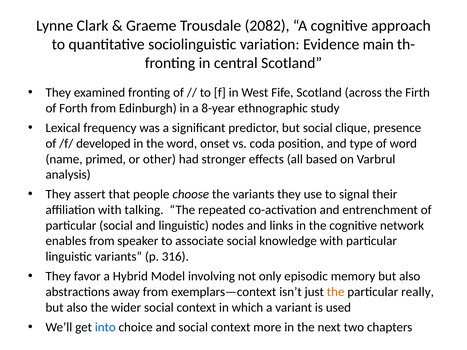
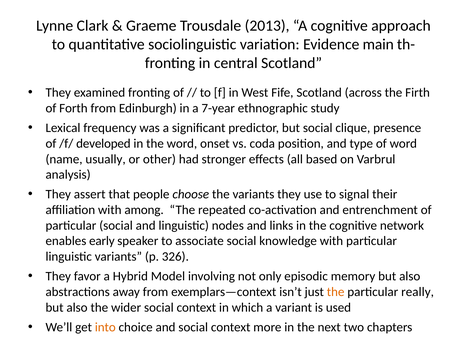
2082: 2082 -> 2013
8-year: 8-year -> 7-year
primed: primed -> usually
talking: talking -> among
enables from: from -> early
316: 316 -> 326
into colour: blue -> orange
